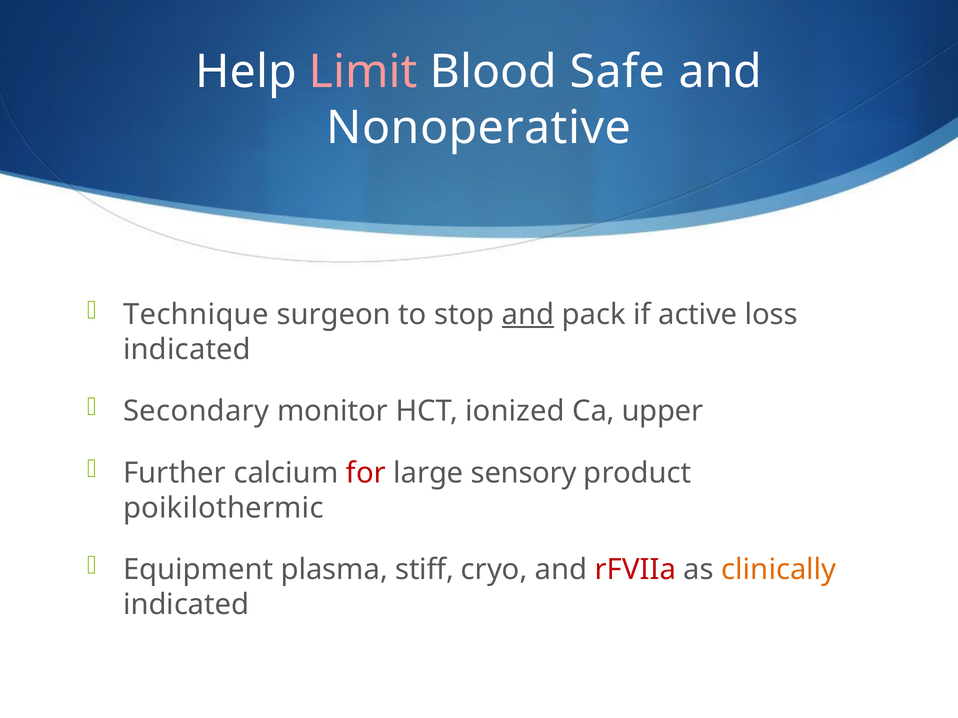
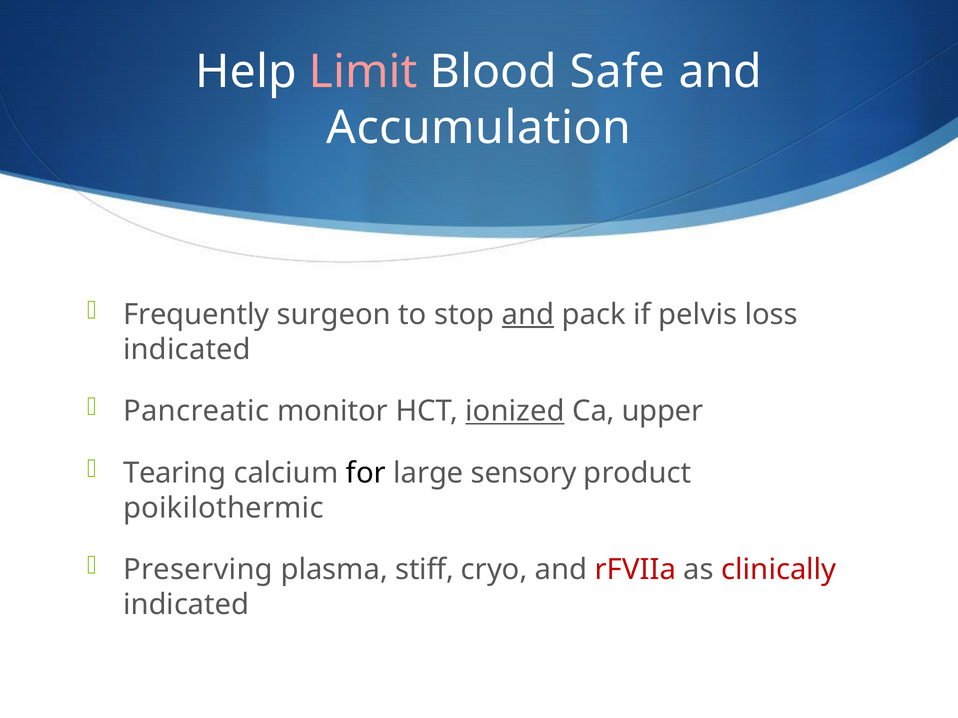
Nonoperative: Nonoperative -> Accumulation
Technique: Technique -> Frequently
active: active -> pelvis
Secondary: Secondary -> Pancreatic
ionized underline: none -> present
Further: Further -> Tearing
for colour: red -> black
Equipment: Equipment -> Preserving
clinically colour: orange -> red
